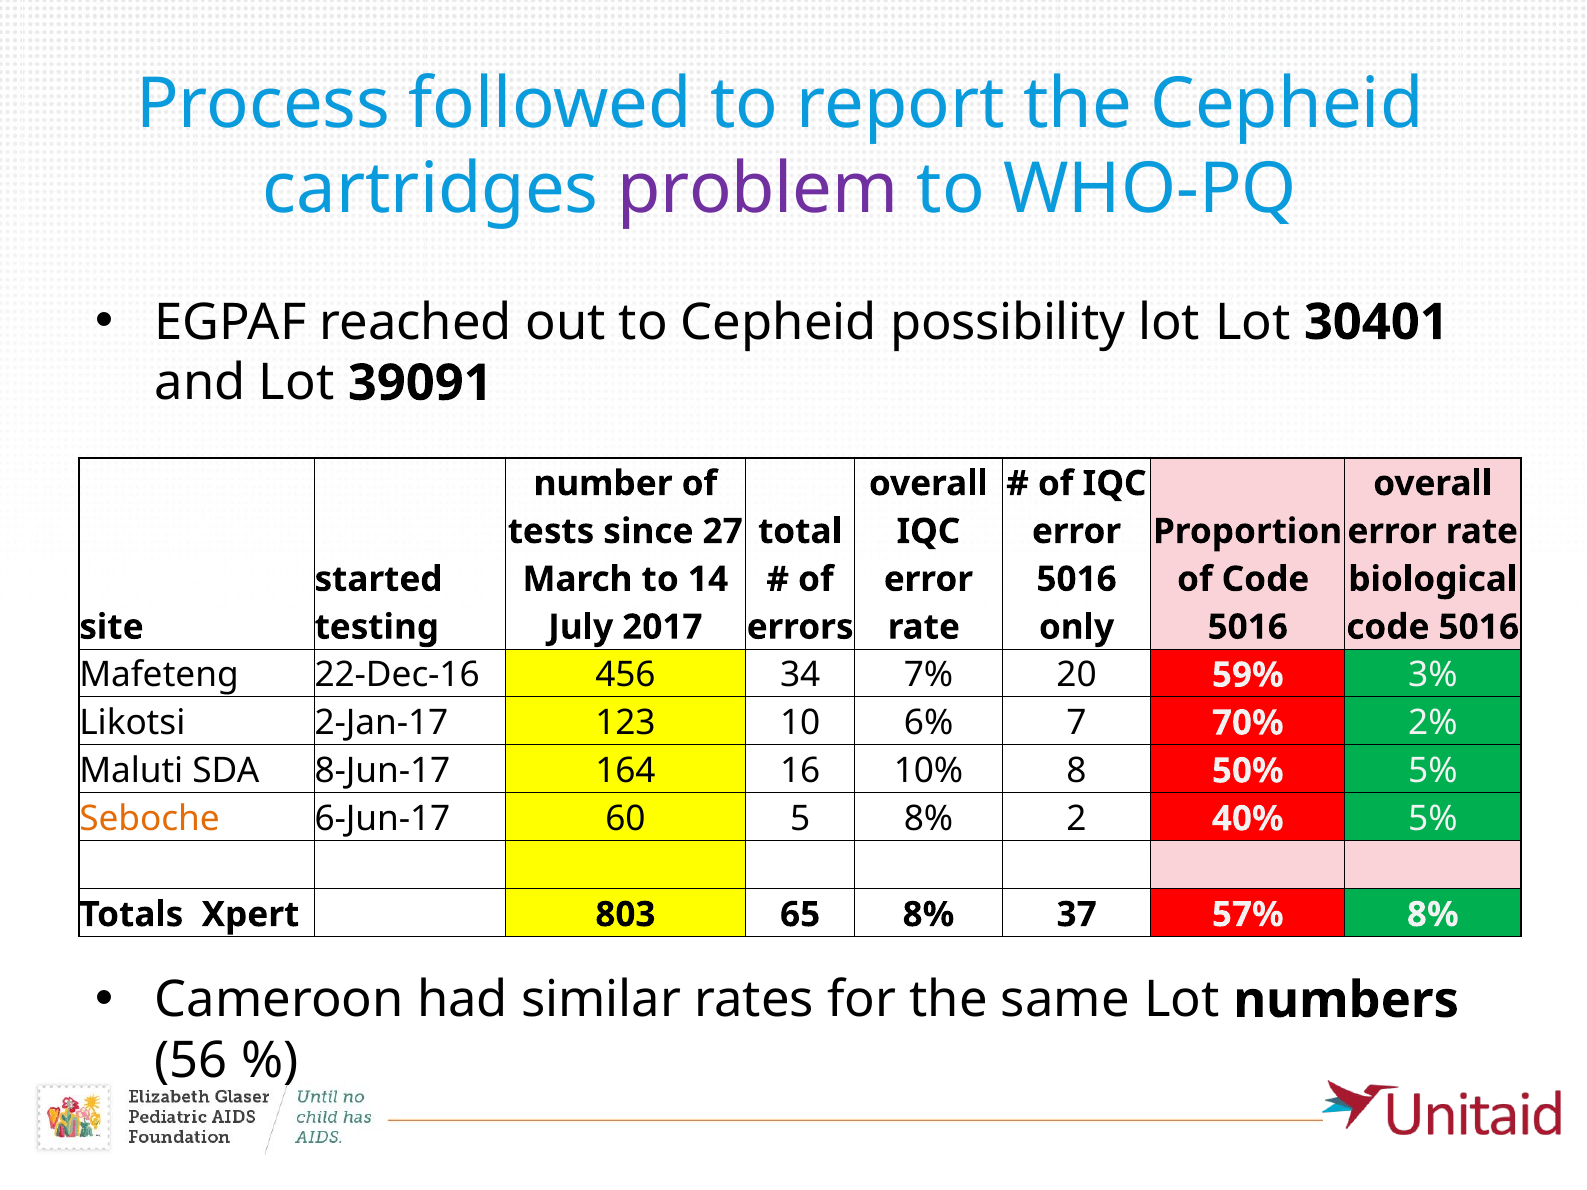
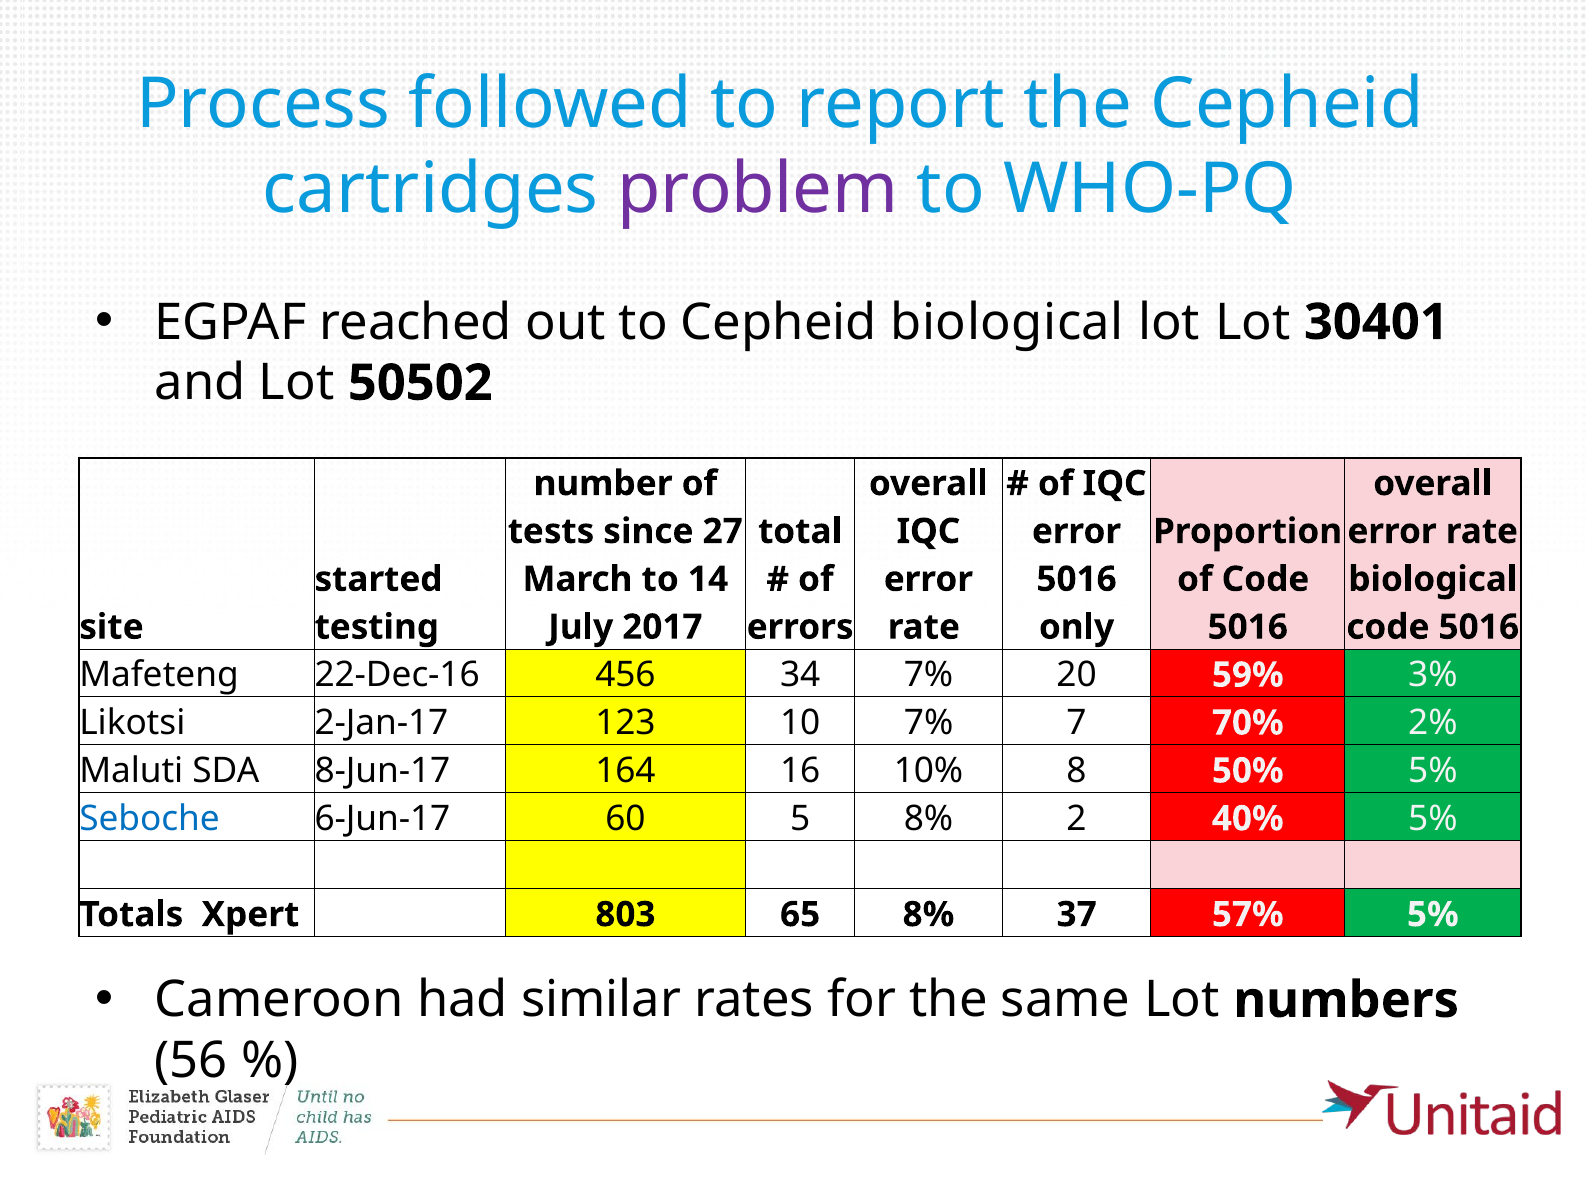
Cepheid possibility: possibility -> biological
39091: 39091 -> 50502
10 6%: 6% -> 7%
Seboche colour: orange -> blue
57% 8%: 8% -> 5%
